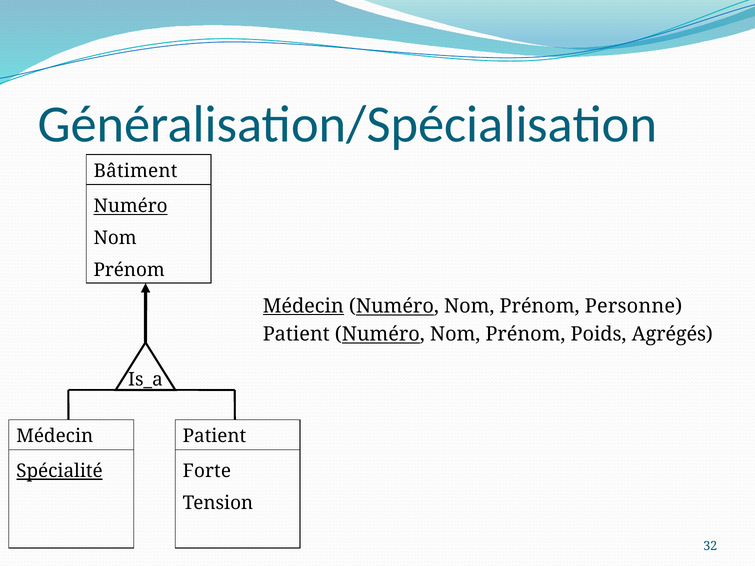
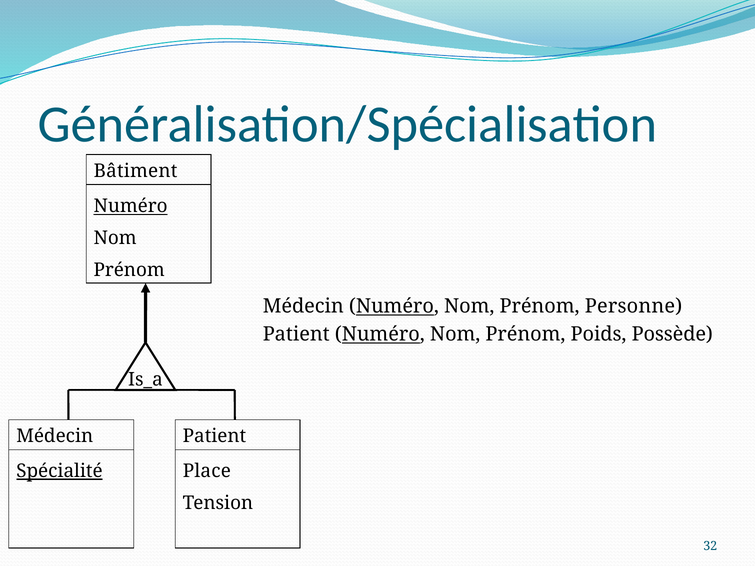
Médecin at (303, 306) underline: present -> none
Agrégés: Agrégés -> Possède
Forte: Forte -> Place
